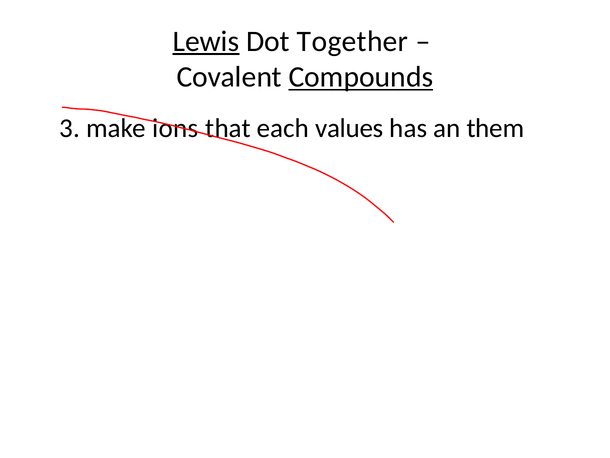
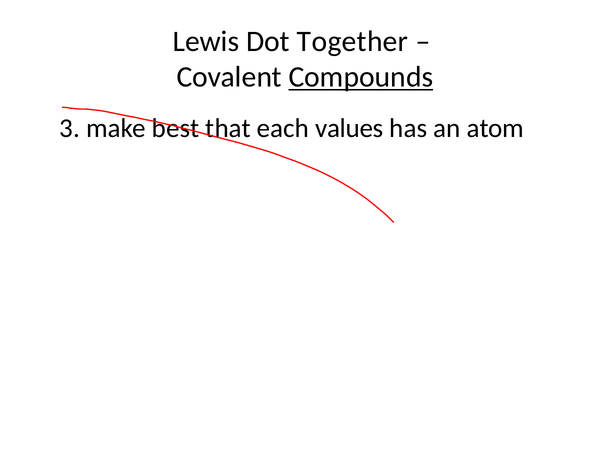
Lewis underline: present -> none
ions: ions -> best
them: them -> atom
